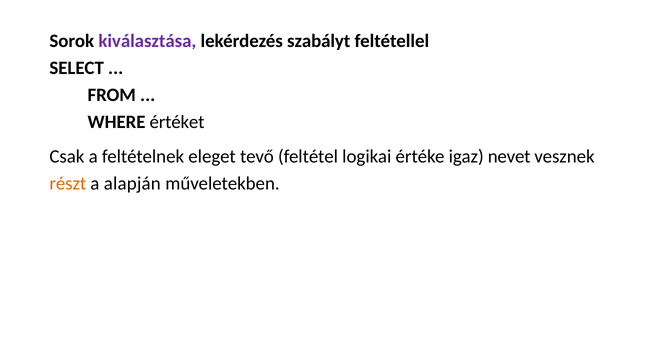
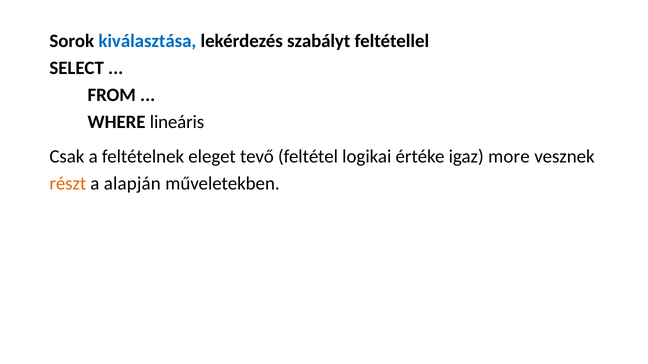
kiválasztása colour: purple -> blue
értéket: értéket -> lineáris
nevet: nevet -> more
